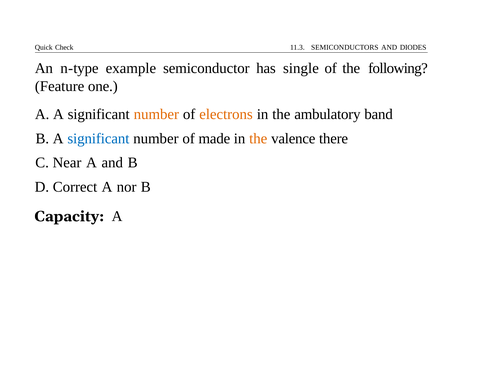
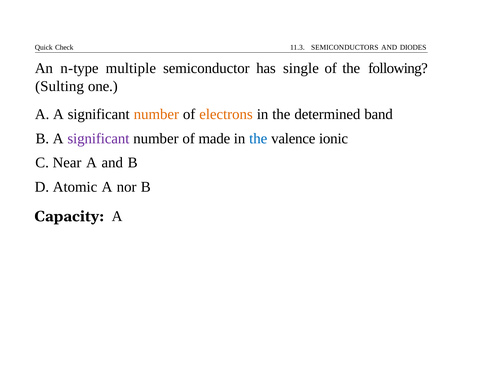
example: example -> multiple
Feature: Feature -> Sulting
ambulatory: ambulatory -> determined
significant at (98, 138) colour: blue -> purple
the at (258, 138) colour: orange -> blue
there: there -> ionic
Correct: Correct -> Atomic
